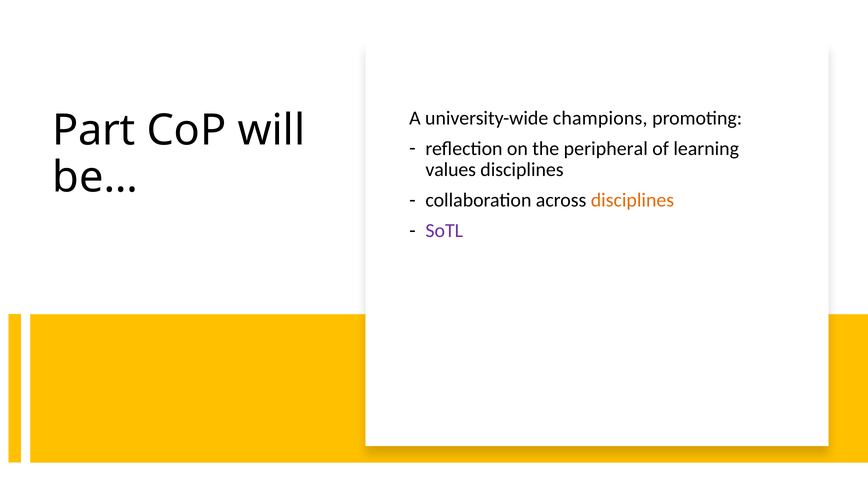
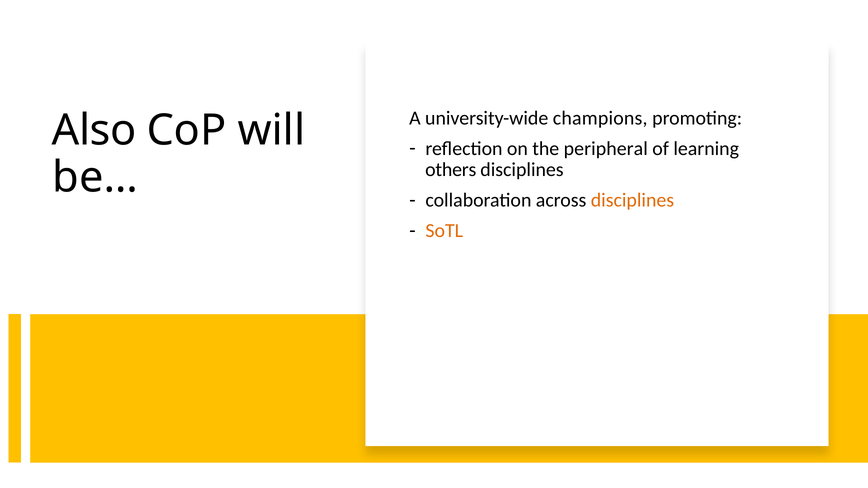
Part: Part -> Also
values: values -> others
SoTL colour: purple -> orange
